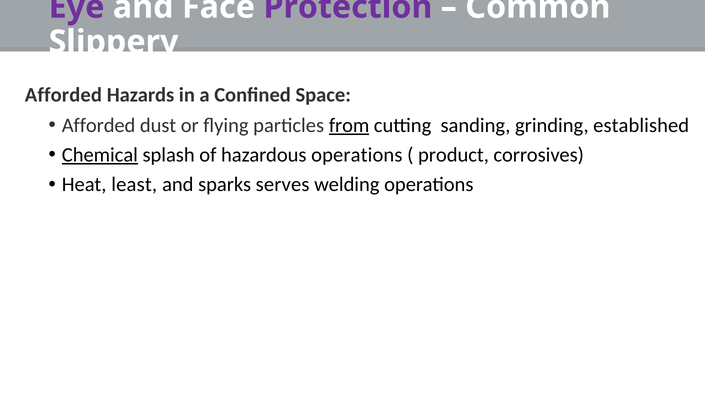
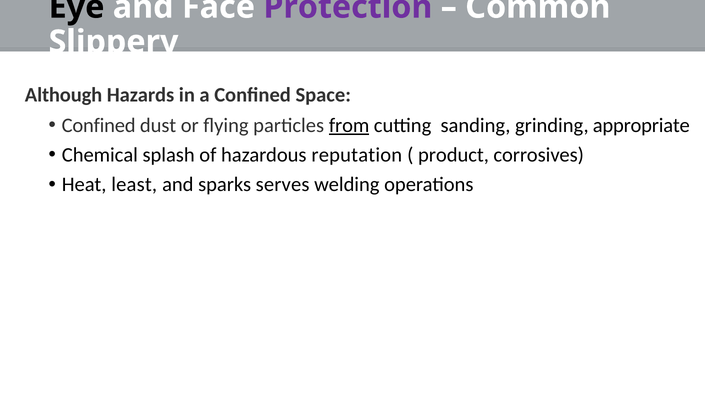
Eye colour: purple -> black
Afforded at (63, 95): Afforded -> Although
Afforded at (99, 125): Afforded -> Confined
established: established -> appropriate
Chemical underline: present -> none
hazardous operations: operations -> reputation
